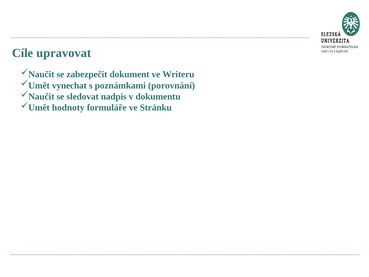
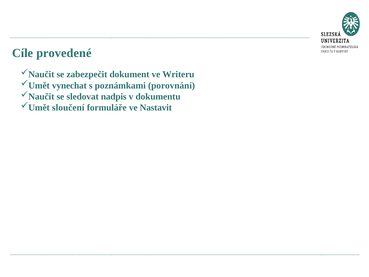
upravovat: upravovat -> provedené
hodnoty: hodnoty -> sloučení
Stránku: Stránku -> Nastavit
